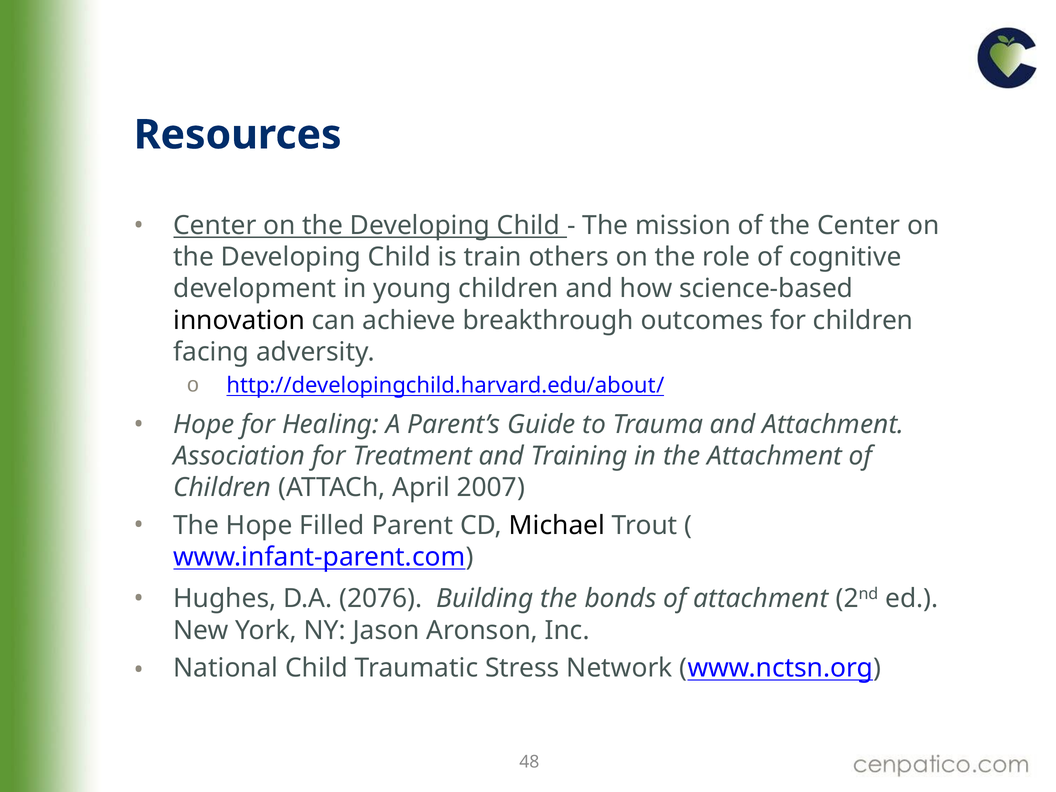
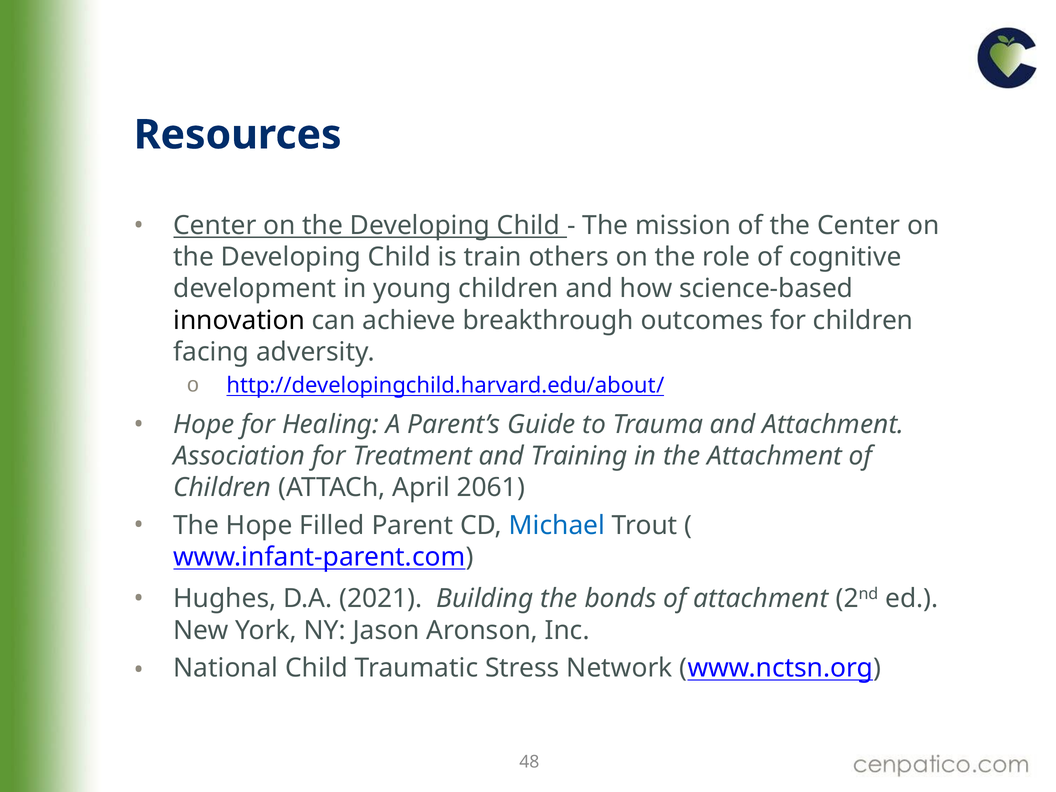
2007: 2007 -> 2061
Michael colour: black -> blue
2076: 2076 -> 2021
